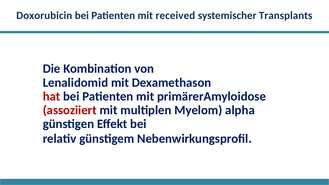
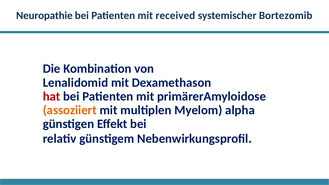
Doxorubicin: Doxorubicin -> Neuropathie
Transplants: Transplants -> Bortezomib
assoziiert colour: red -> orange
